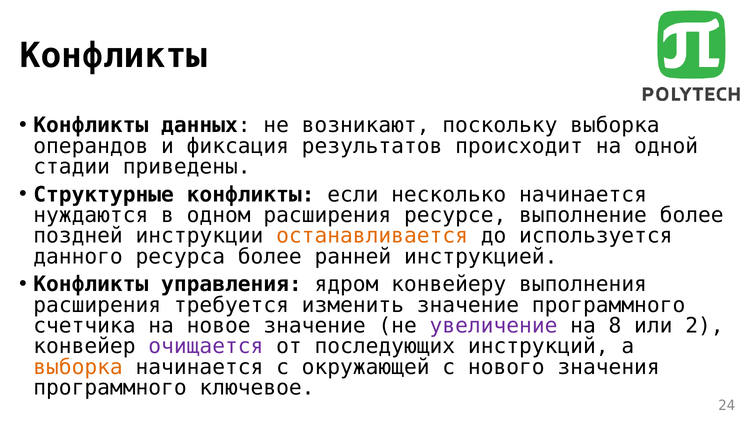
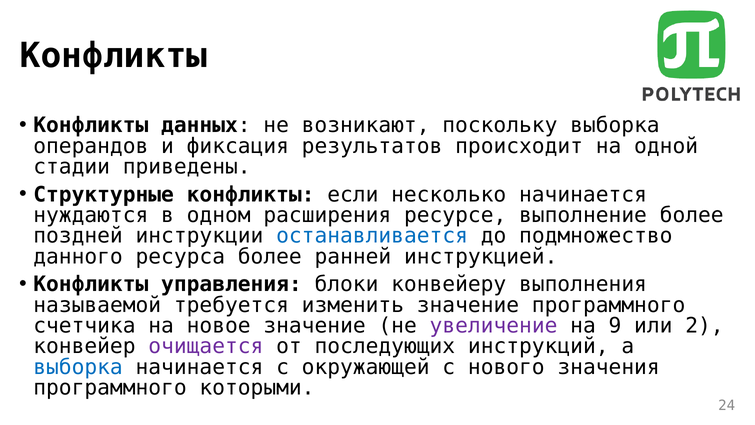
останавливается colour: orange -> blue
используется: используется -> подмножество
ядром: ядром -> блоки
расширения at (97, 305): расширения -> называемой
8: 8 -> 9
выборка at (78, 367) colour: orange -> blue
ключевое: ключевое -> которыми
